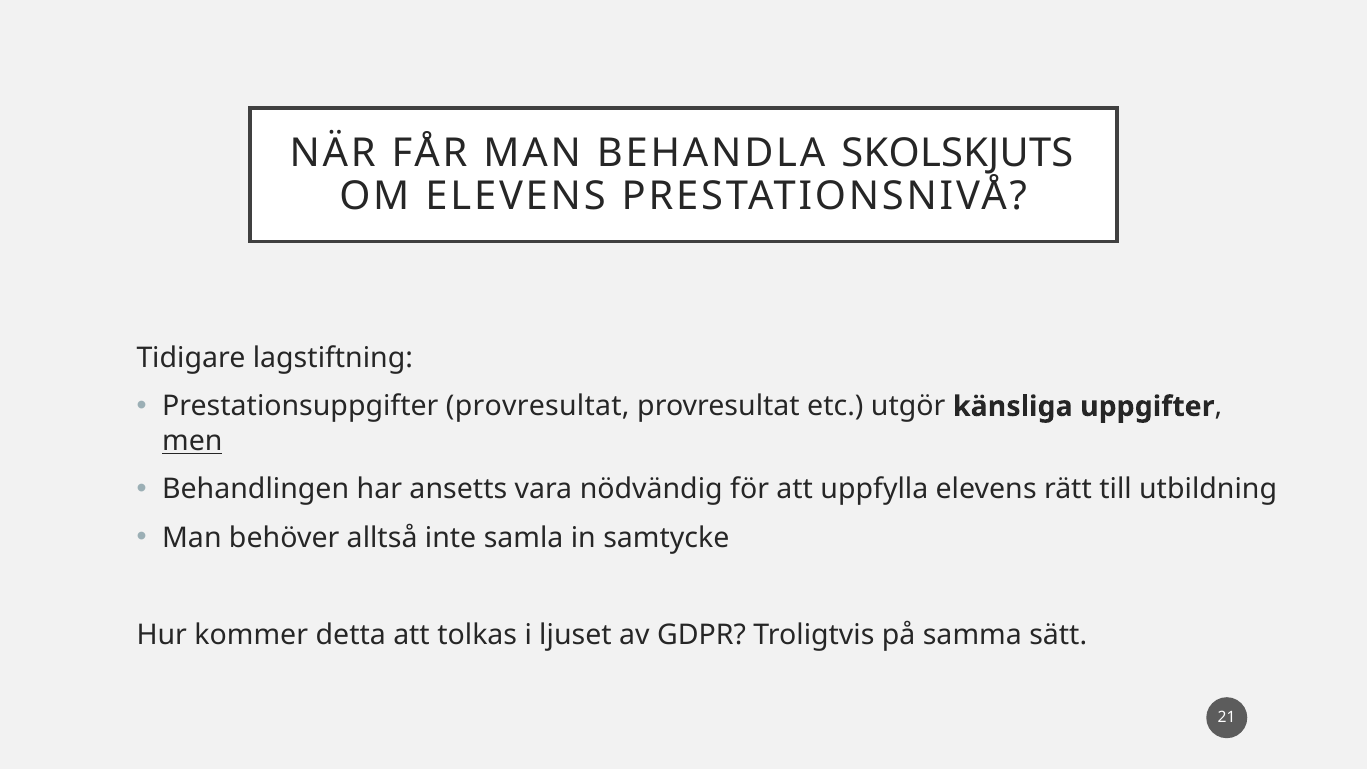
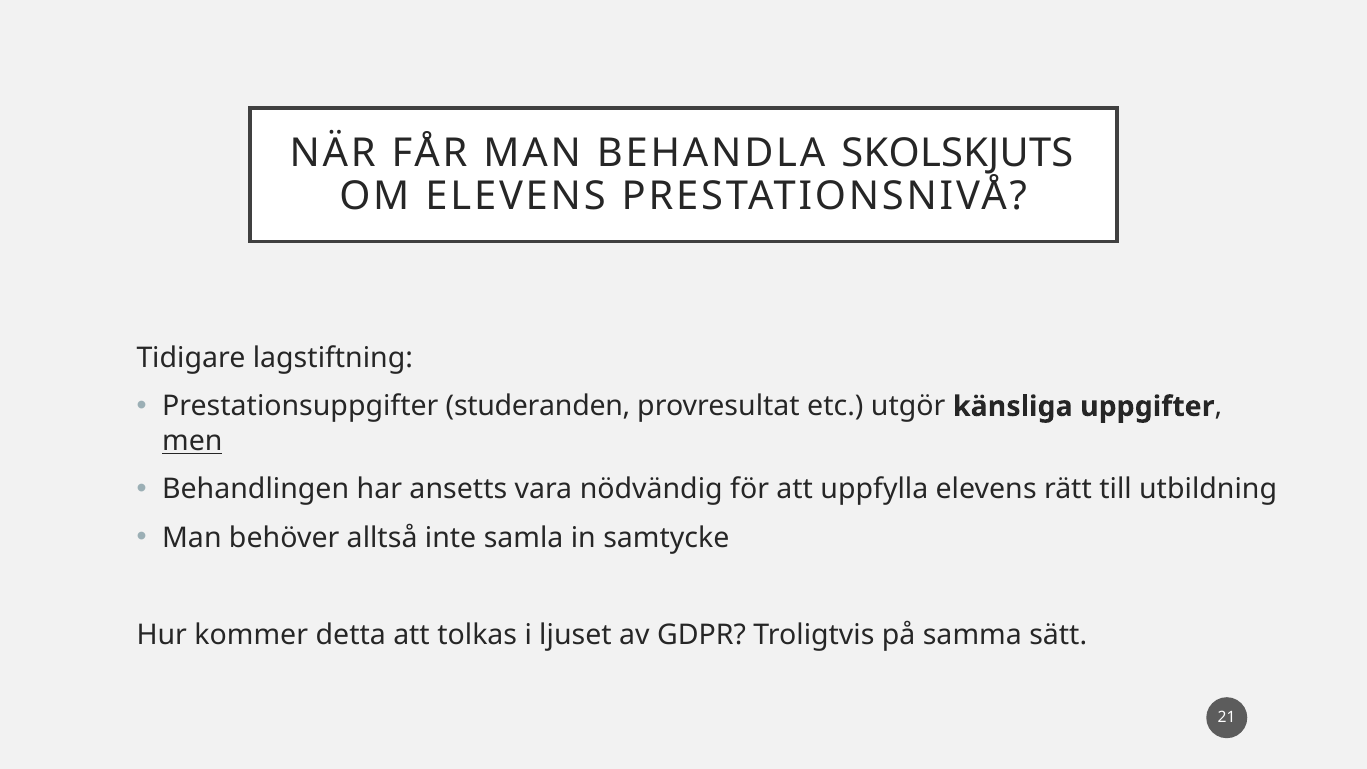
Prestationsuppgifter provresultat: provresultat -> studeranden
